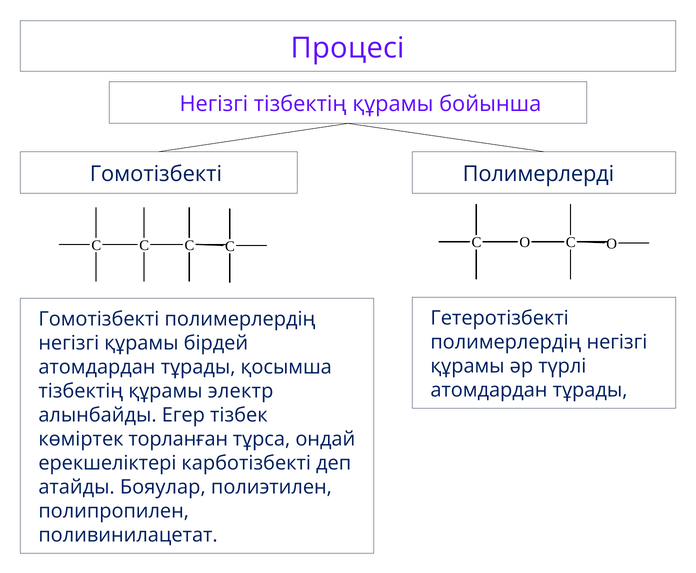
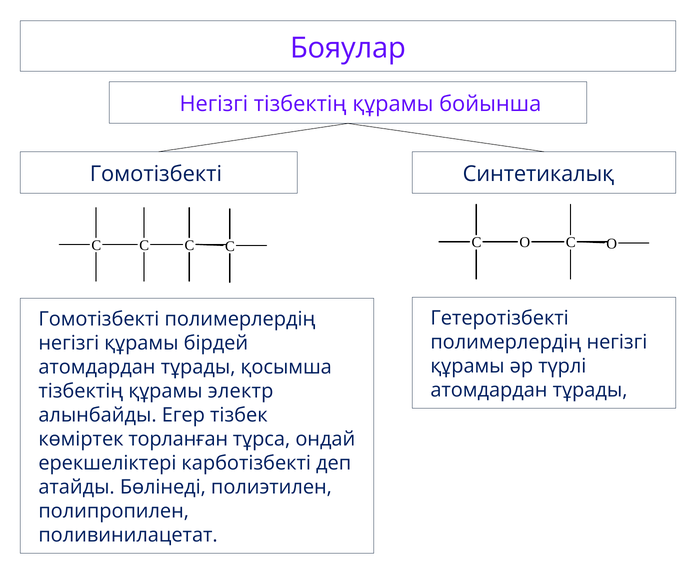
Процесі: Процесі -> Бояулар
Полимерлерді: Полимерлерді -> Синтетикалық
Бояулар: Бояулар -> Бөлінеді
